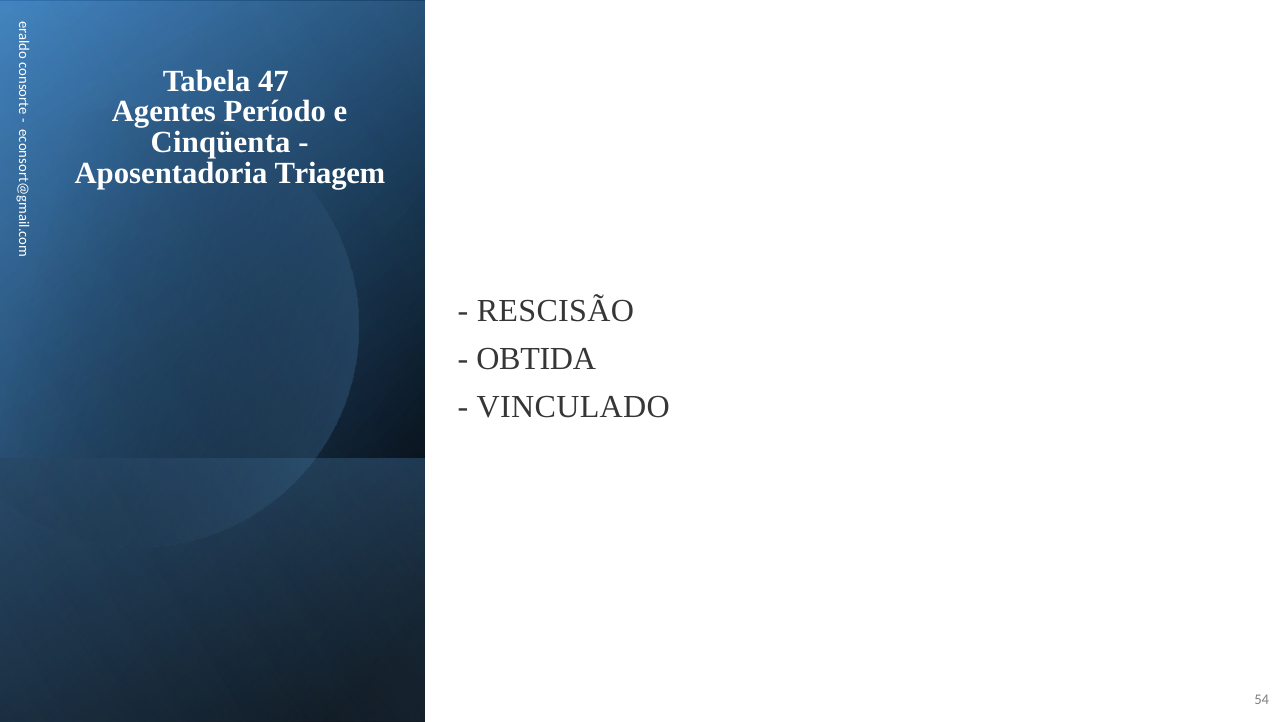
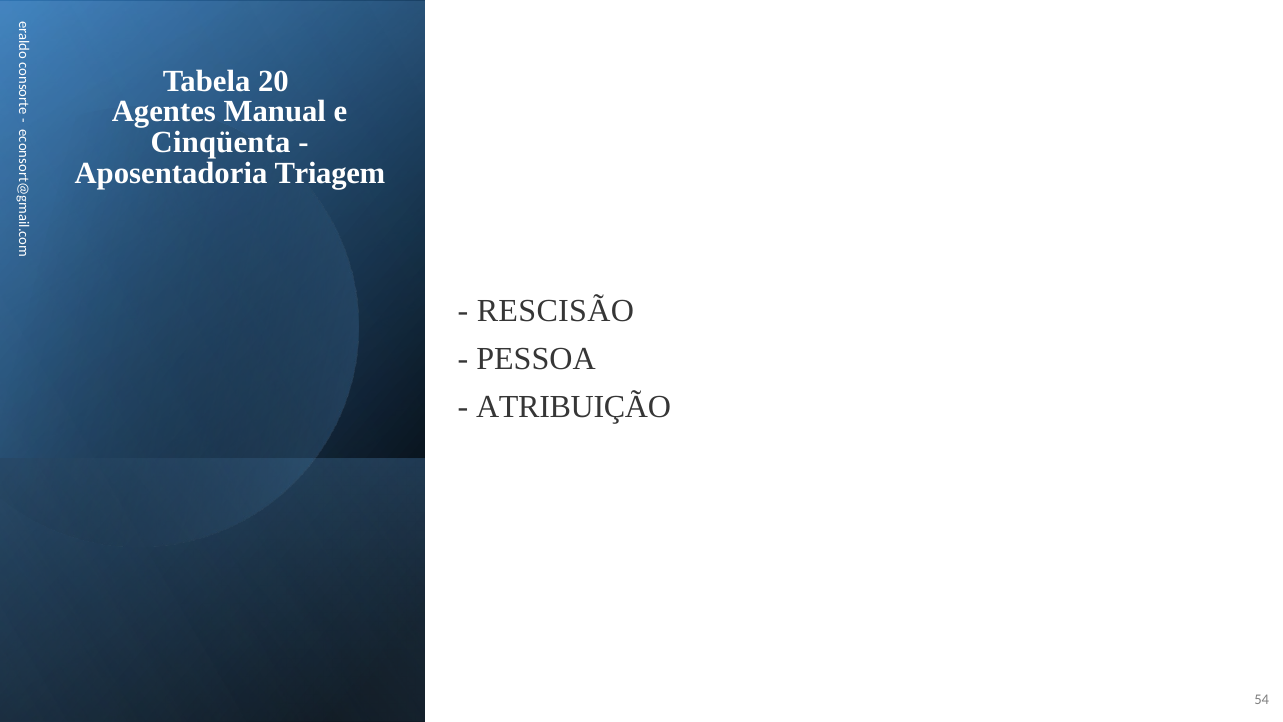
47: 47 -> 20
Período: Período -> Manual
OBTIDA: OBTIDA -> PESSOA
VINCULADO: VINCULADO -> ATRIBUIÇÃO
